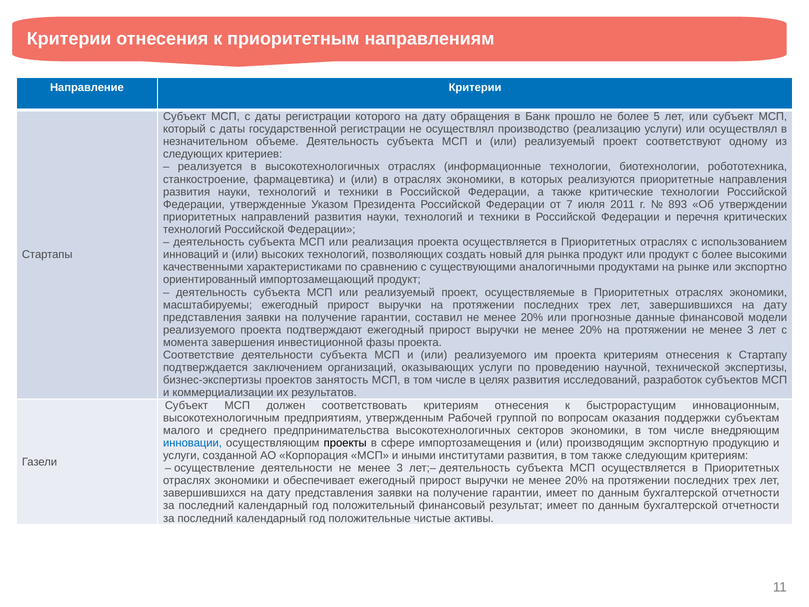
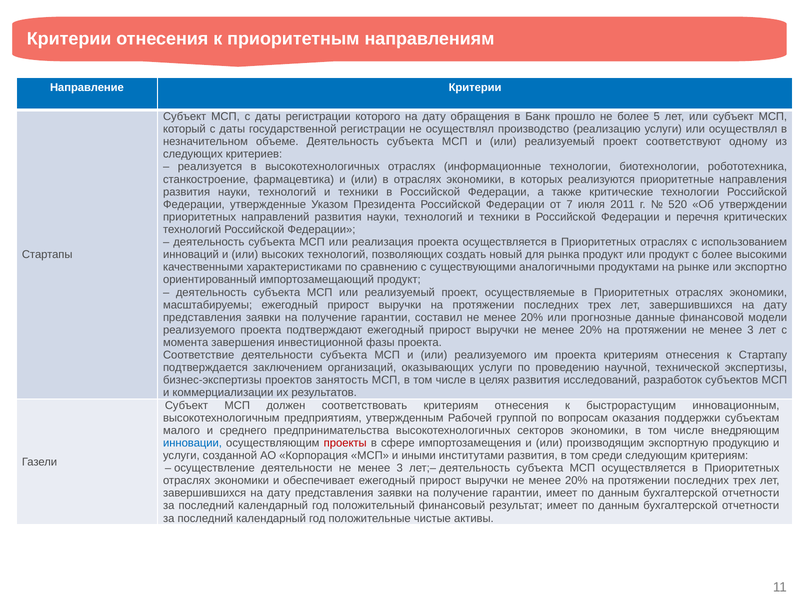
893: 893 -> 520
проекты colour: black -> red
том также: также -> среди
